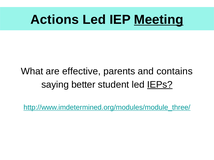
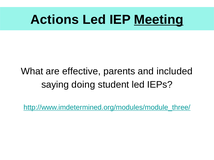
contains: contains -> included
better: better -> doing
IEPs underline: present -> none
